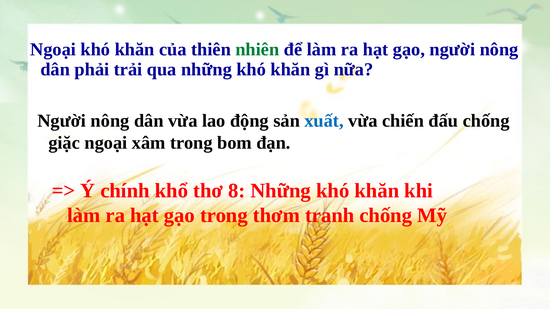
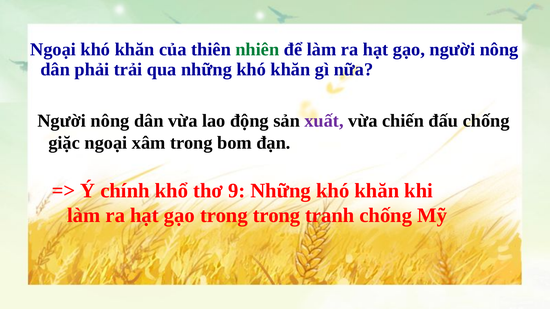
xuất colour: blue -> purple
8: 8 -> 9
trong thơm: thơm -> trong
